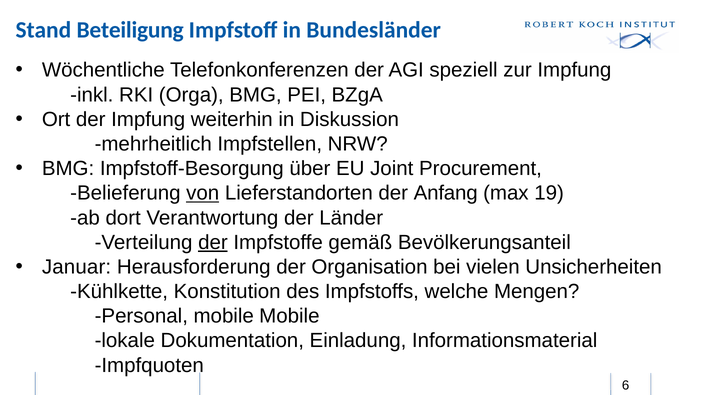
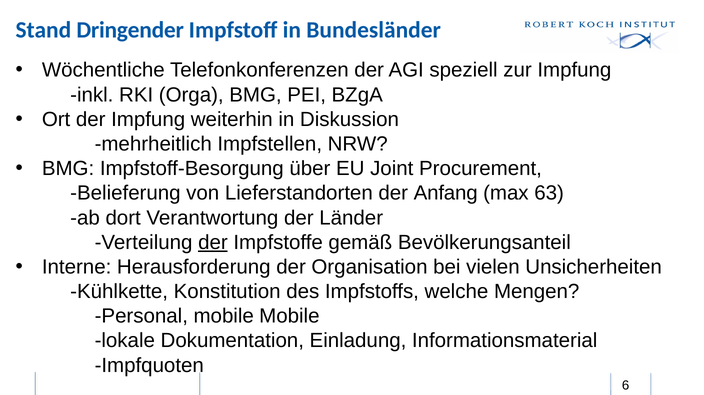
Beteiligung: Beteiligung -> Dringender
von underline: present -> none
19: 19 -> 63
Januar: Januar -> Interne
